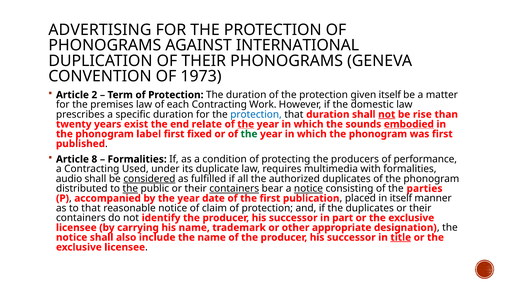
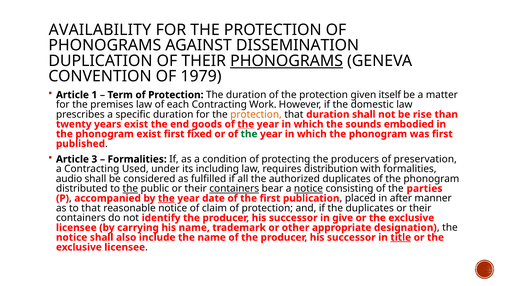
ADVERTISING: ADVERTISING -> AVAILABILITY
INTERNATIONAL: INTERNATIONAL -> DISSEMINATION
PHONOGRAMS at (287, 61) underline: none -> present
1973: 1973 -> 1979
2: 2 -> 1
protection at (256, 114) colour: blue -> orange
not at (387, 114) underline: present -> none
relate: relate -> goods
embodied underline: present -> none
phonogram label: label -> exist
8: 8 -> 3
performance: performance -> preservation
duplicate: duplicate -> including
multimedia: multimedia -> distribution
considered underline: present -> none
the at (166, 198) underline: none -> present
in itself: itself -> after
part: part -> give
